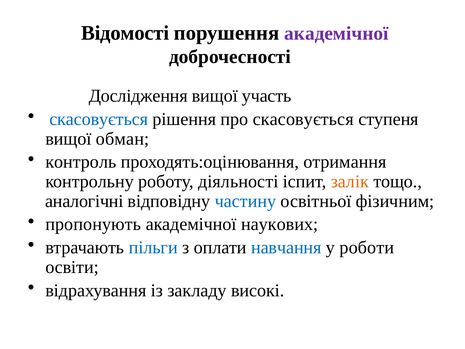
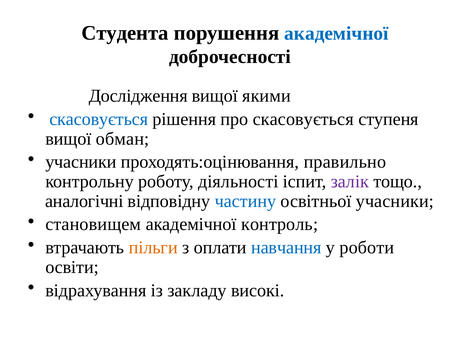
Відомості: Відомості -> Студента
академічної at (336, 33) colour: purple -> blue
участь: участь -> якими
контроль at (81, 162): контроль -> учасники
отримання: отримання -> правильно
залік colour: orange -> purple
освітньої фізичним: фізичним -> учасники
пропонують: пропонують -> становищем
наукових: наукових -> контроль
пільги colour: blue -> orange
